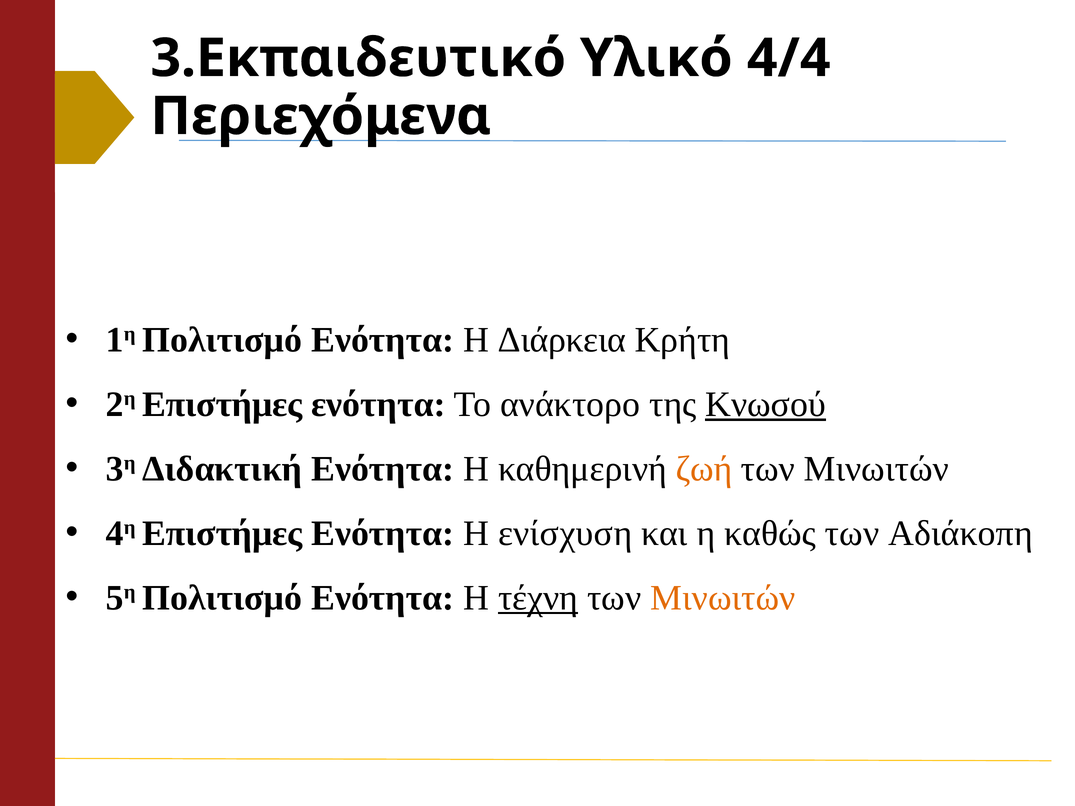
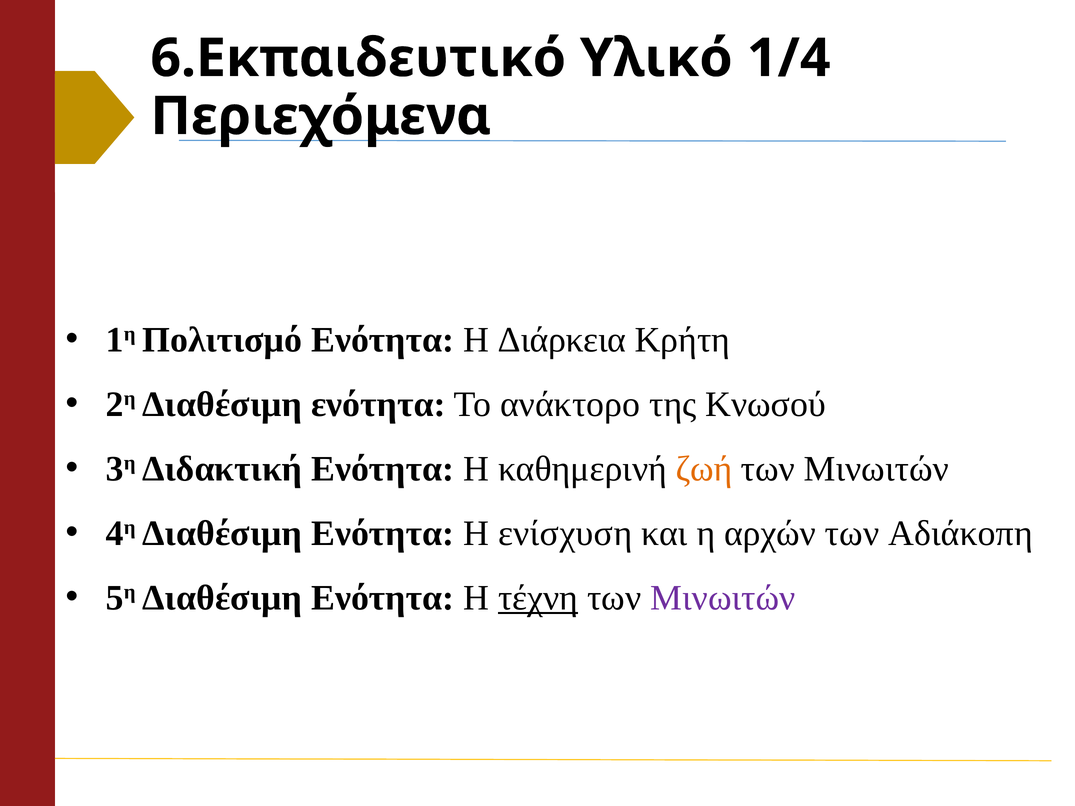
3.Εκπαιδευτικό: 3.Εκπαιδευτικό -> 6.Εκπαιδευτικό
4/4: 4/4 -> 1/4
2η Επιστήμες: Επιστήμες -> Διαθέσιμη
Κνωσού underline: present -> none
4η Επιστήμες: Επιστήμες -> Διαθέσιμη
καθώς: καθώς -> αρχών
5η Πολιτισμό: Πολιτισμό -> Διαθέσιμη
Μινωιτών at (723, 598) colour: orange -> purple
